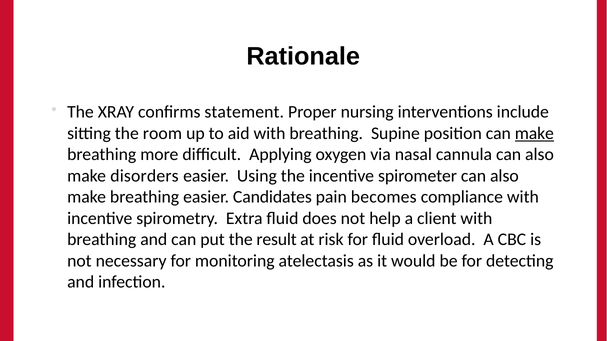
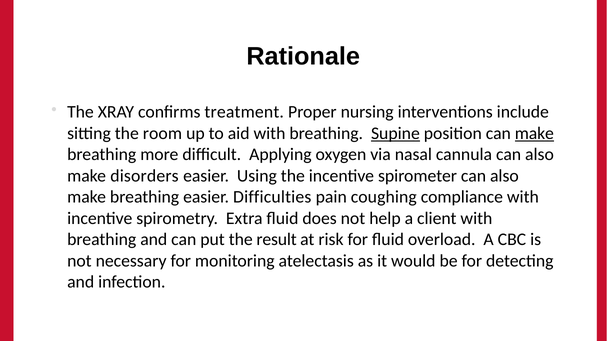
statement: statement -> treatment
Supine underline: none -> present
Candidates: Candidates -> Difficulties
becomes: becomes -> coughing
